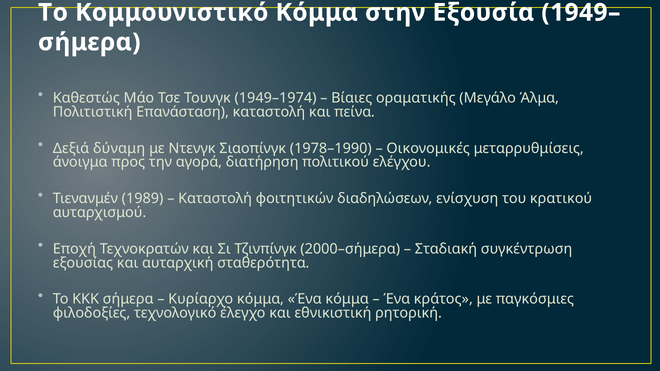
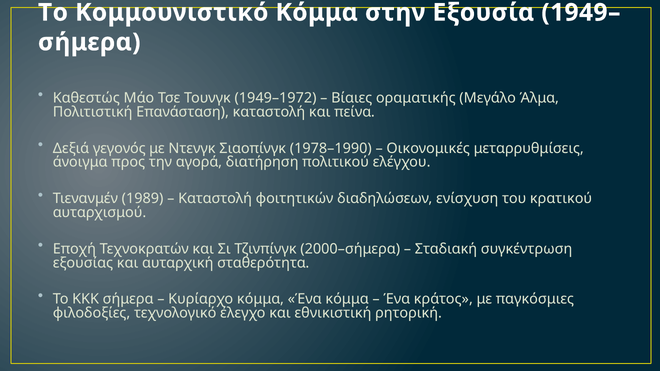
1949–1974: 1949–1974 -> 1949–1972
δύναμη: δύναμη -> γεγονός
